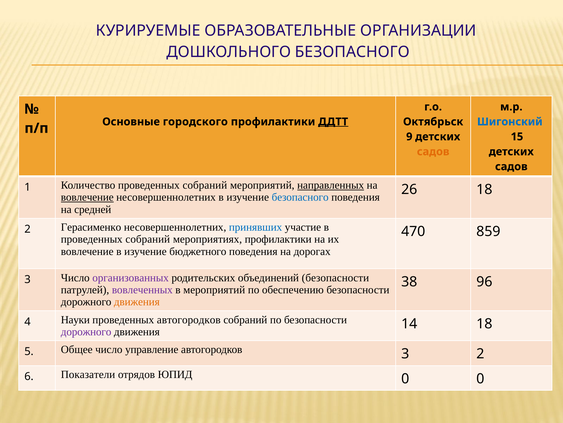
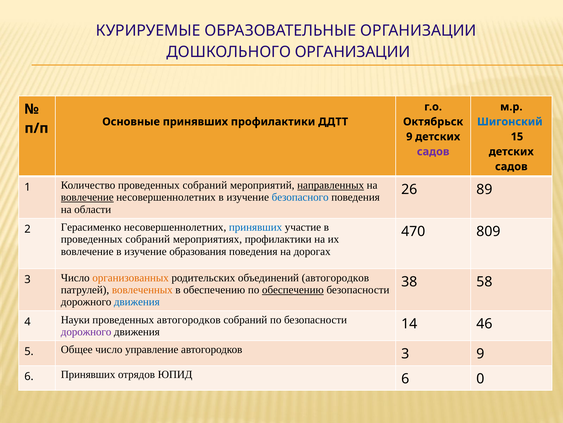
ДОШКОЛЬНОГО БЕЗОПАСНОГО: БЕЗОПАСНОГО -> ОРГАНИЗАЦИИ
Основные городского: городского -> принявших
ДДТТ underline: present -> none
садов at (433, 151) colour: orange -> purple
26 18: 18 -> 89
средней: средней -> области
859: 859 -> 809
бюджетного: бюджетного -> образования
организованных colour: purple -> orange
объединений безопасности: безопасности -> автогородков
96: 96 -> 58
вовлеченных colour: purple -> orange
в мероприятий: мероприятий -> обеспечению
обеспечению at (293, 289) underline: none -> present
движения at (137, 301) colour: orange -> blue
14 18: 18 -> 46
3 2: 2 -> 9
6 Показатели: Показатели -> Принявших
ЮПИД 0: 0 -> 6
